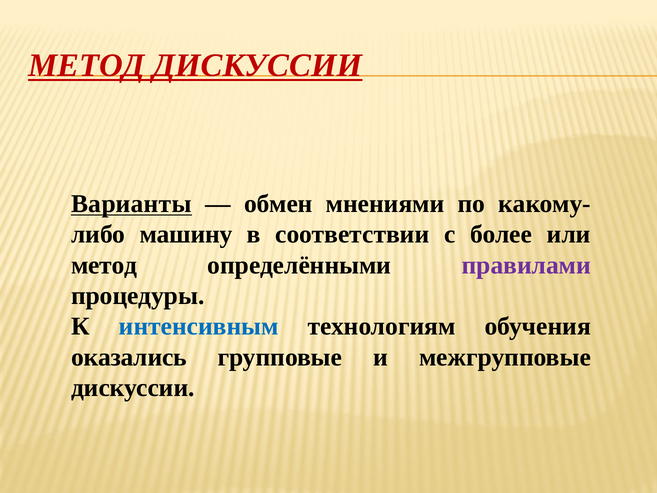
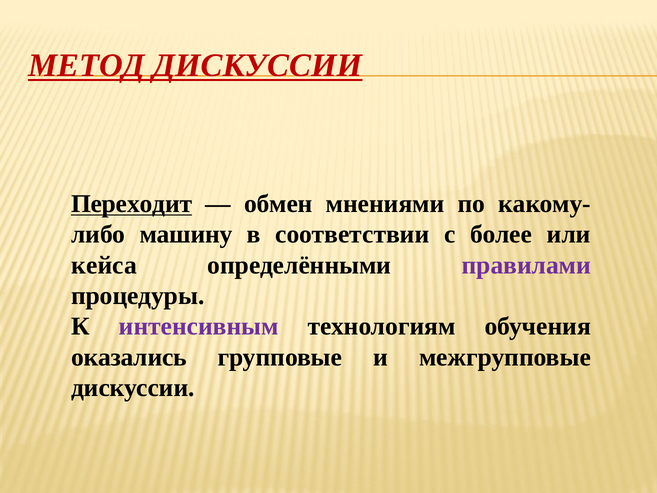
Варианты: Варианты -> Переходит
метод at (104, 265): метод -> кейса
интенсивным colour: blue -> purple
